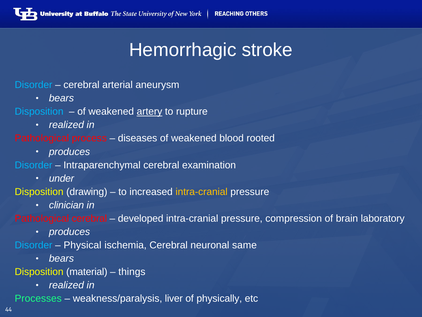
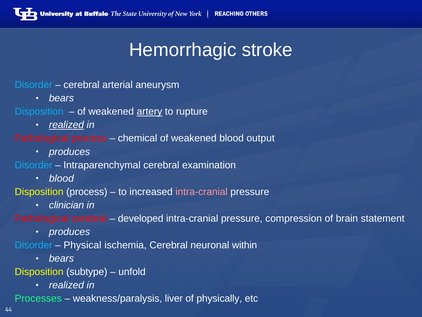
realized at (66, 125) underline: none -> present
diseases: diseases -> chemical
rooted: rooted -> output
under at (62, 178): under -> blood
Disposition drawing: drawing -> process
intra-cranial at (202, 191) colour: yellow -> pink
laboratory: laboratory -> statement
same: same -> within
material: material -> subtype
things: things -> unfold
